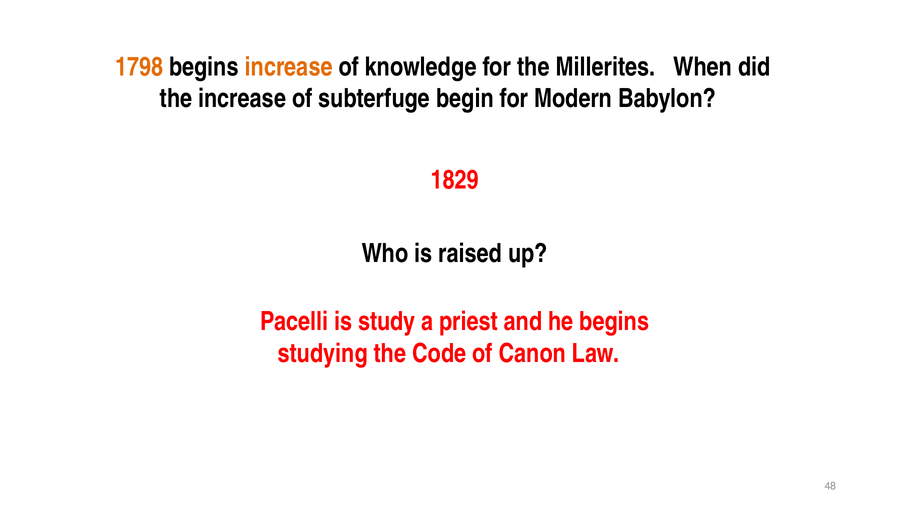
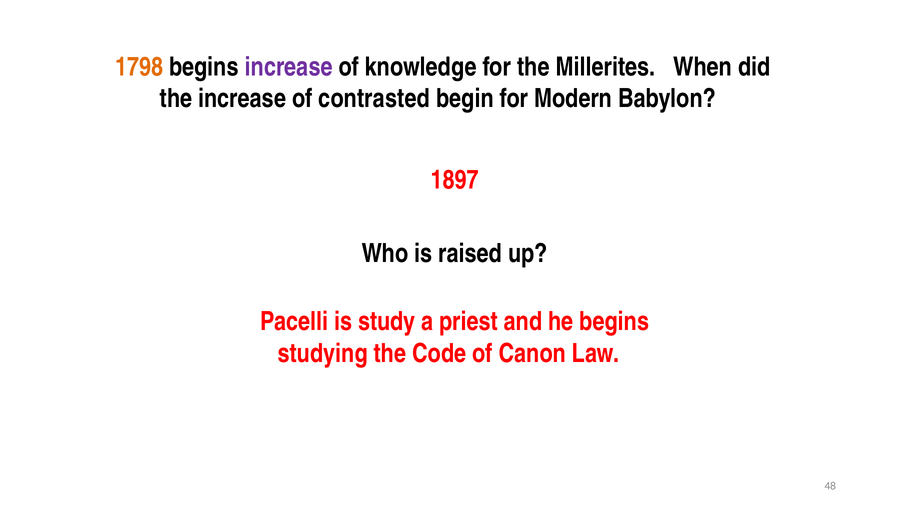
increase at (289, 67) colour: orange -> purple
subterfuge: subterfuge -> contrasted
1829: 1829 -> 1897
